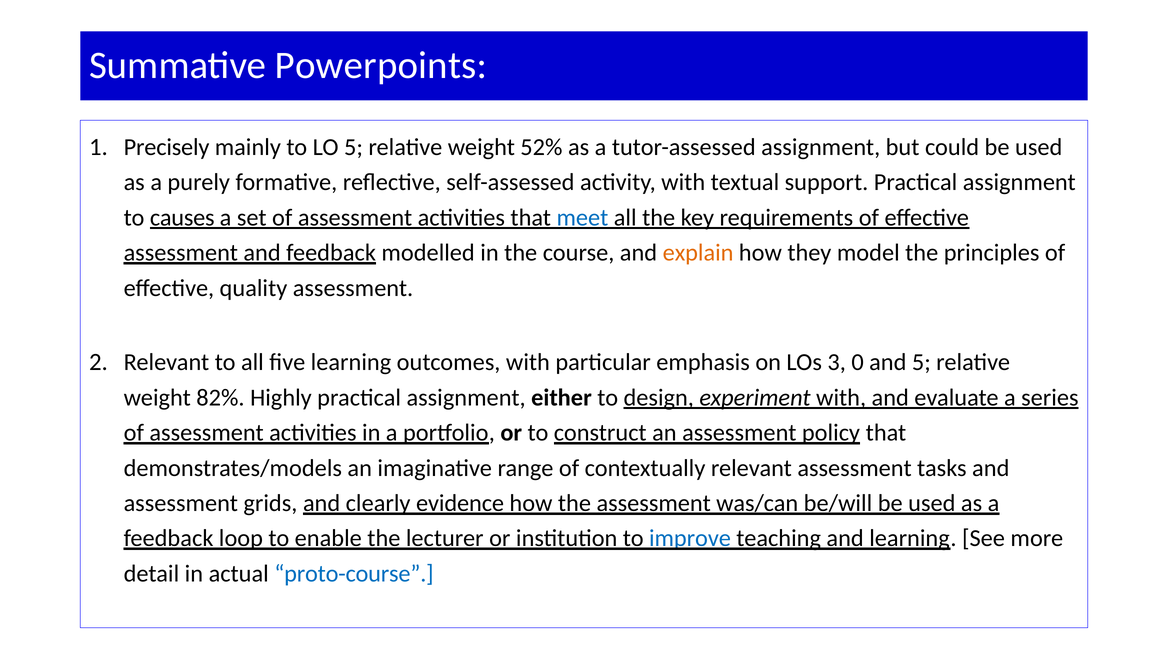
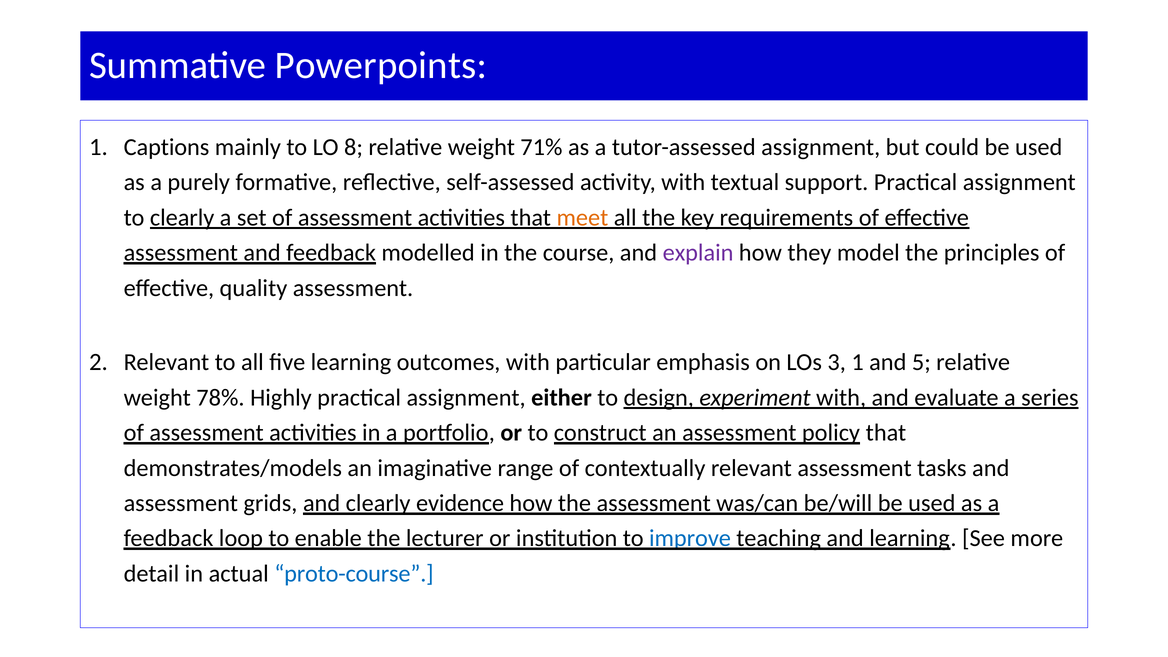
Precisely: Precisely -> Captions
LO 5: 5 -> 8
52%: 52% -> 71%
to causes: causes -> clearly
meet colour: blue -> orange
explain colour: orange -> purple
3 0: 0 -> 1
82%: 82% -> 78%
